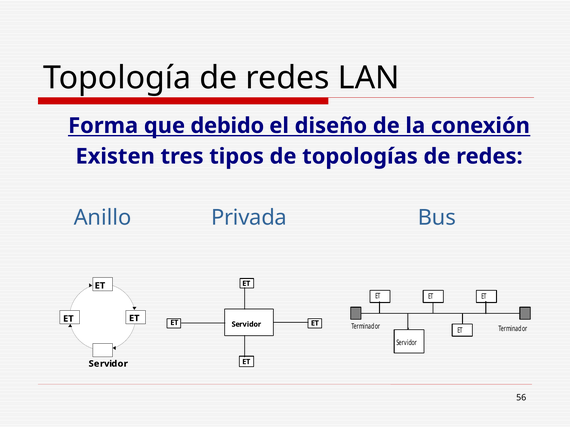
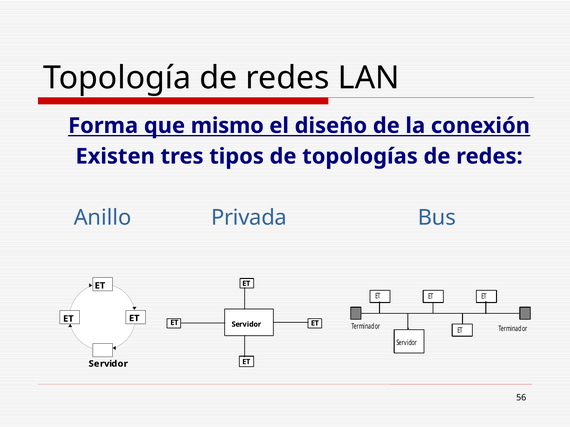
debido: debido -> mismo
